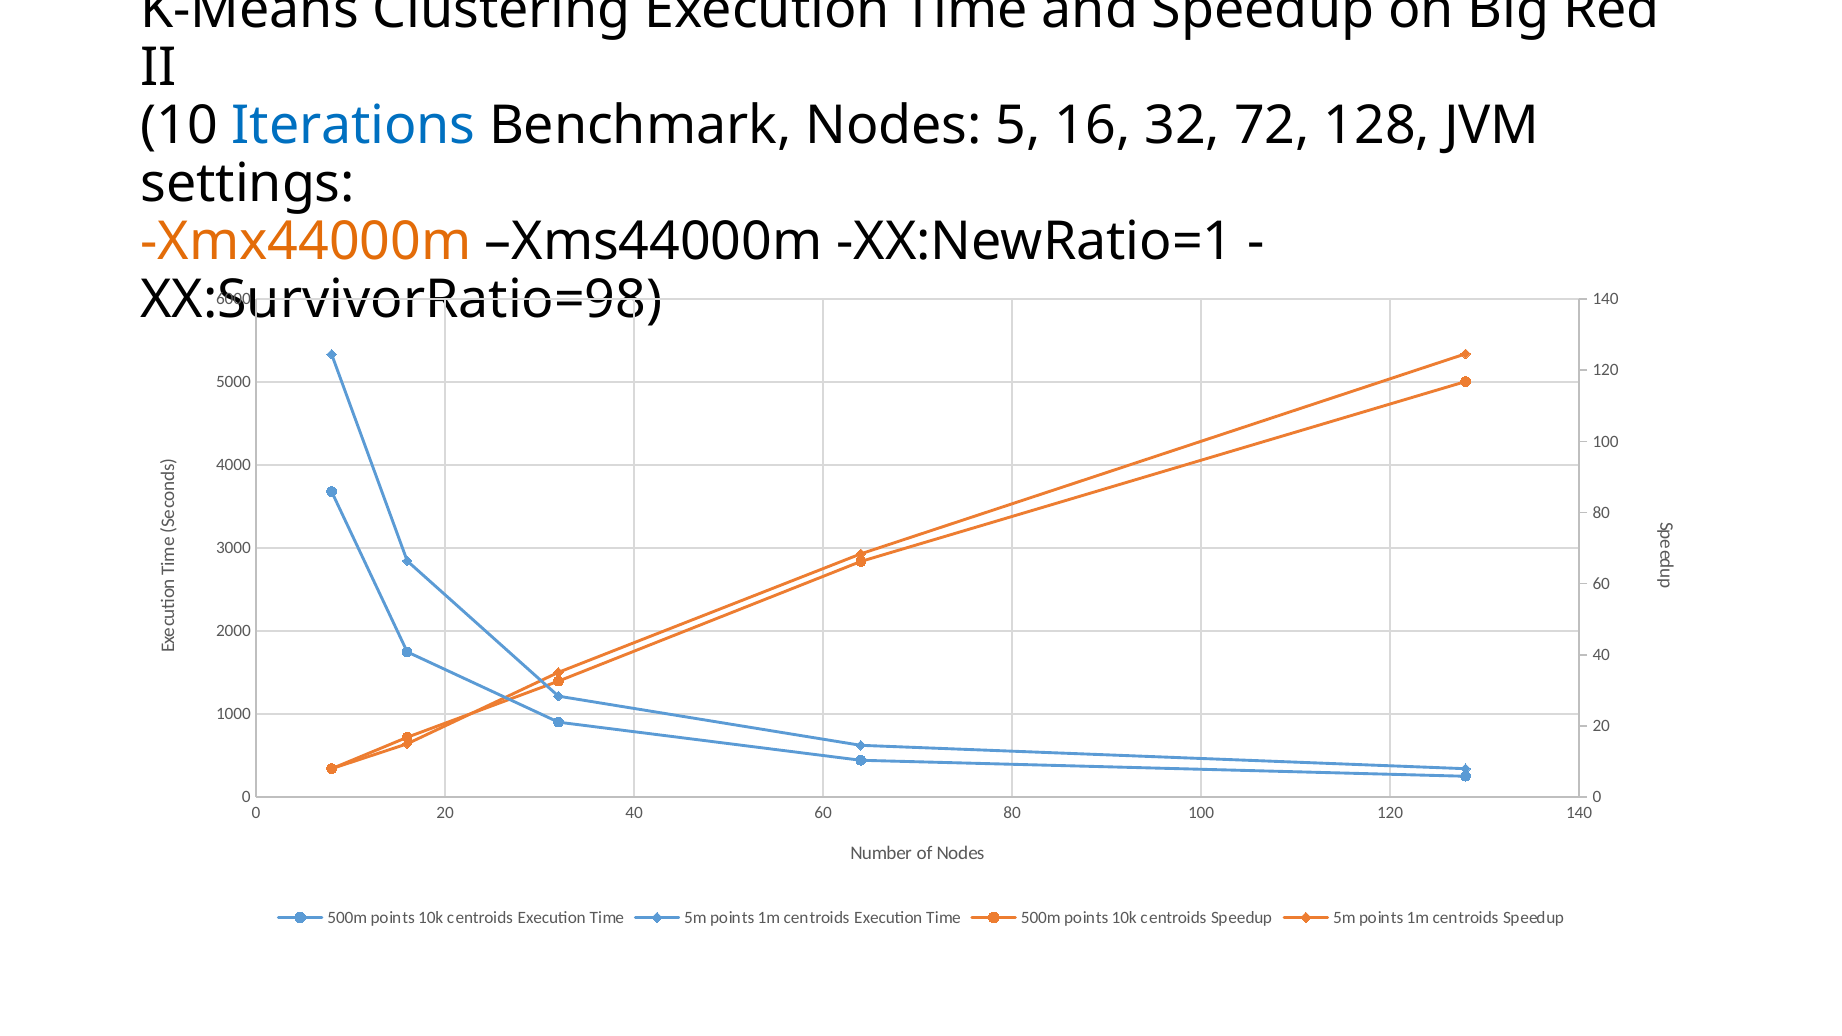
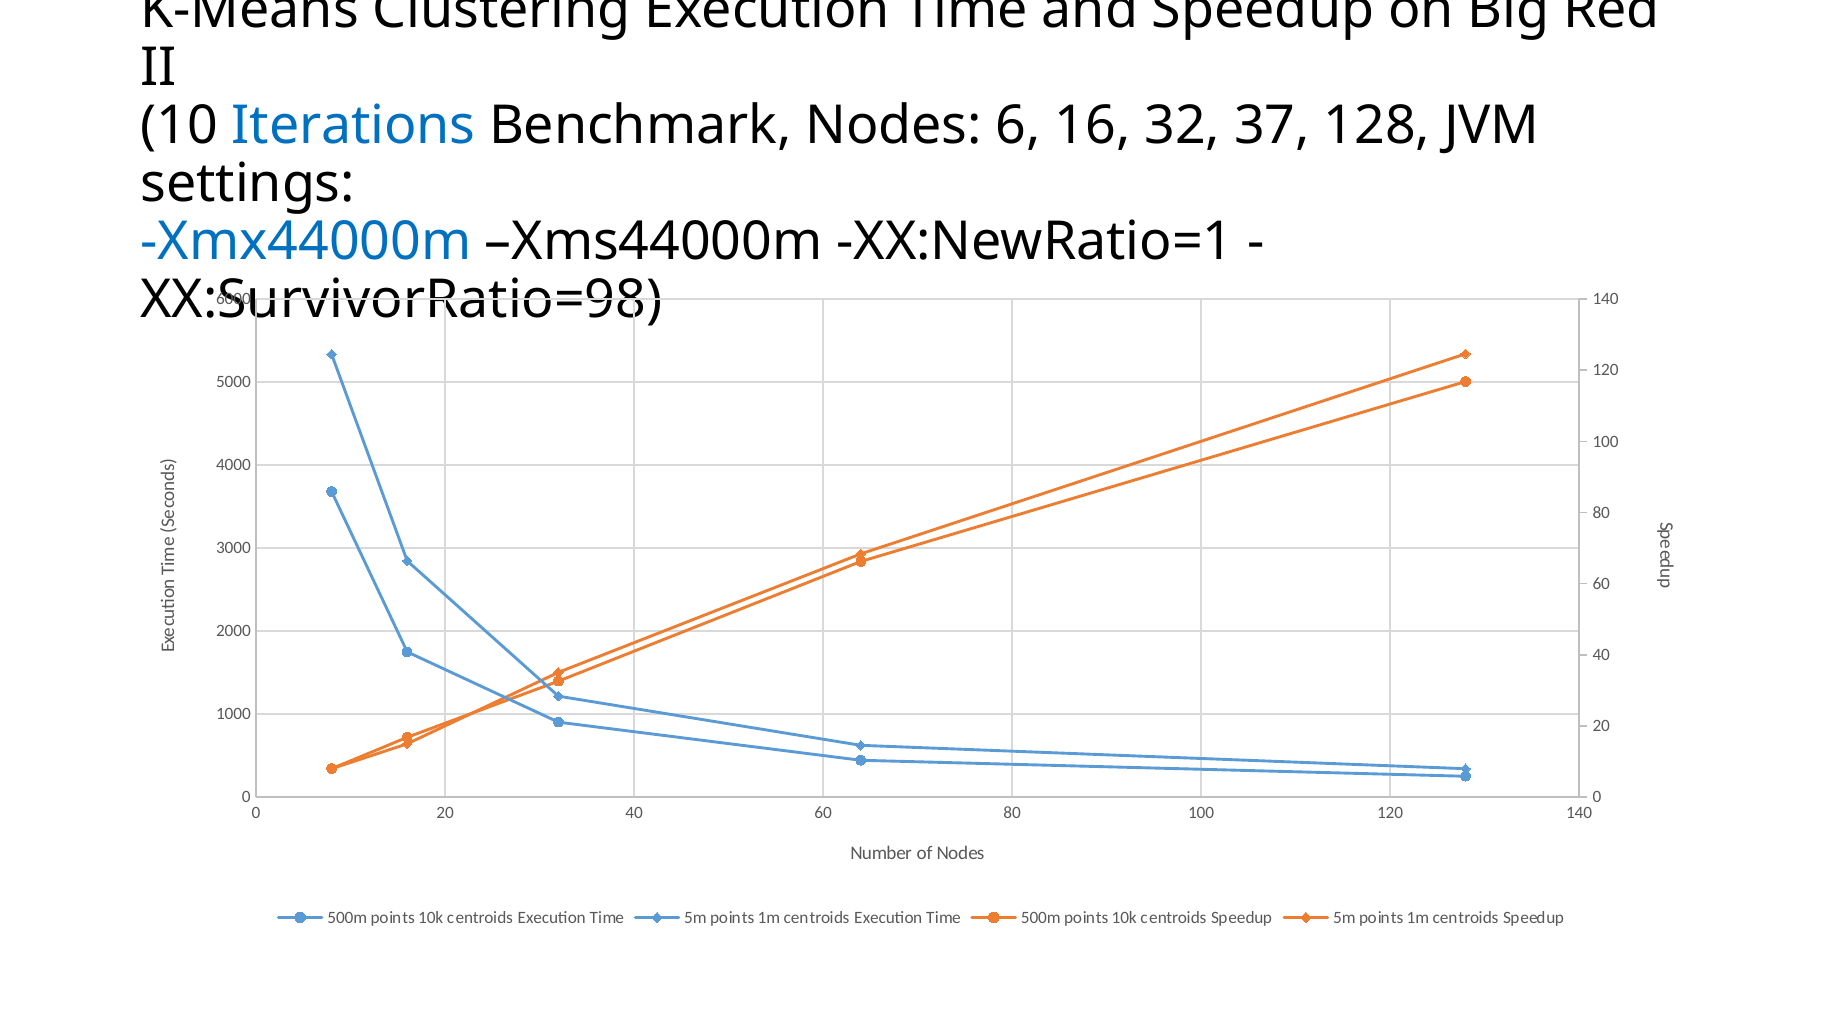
5: 5 -> 6
72: 72 -> 37
Xmx44000m colour: orange -> blue
